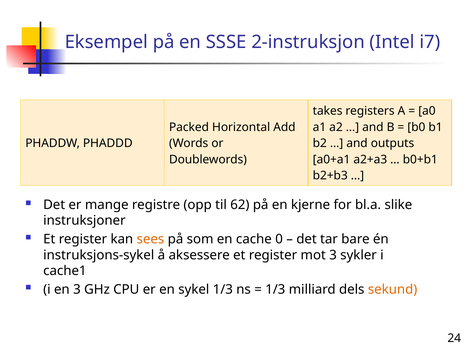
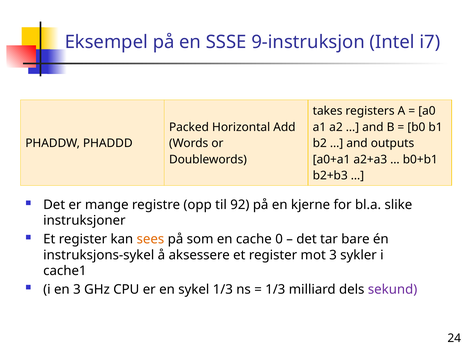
2-instruksjon: 2-instruksjon -> 9-instruksjon
62: 62 -> 92
sekund colour: orange -> purple
